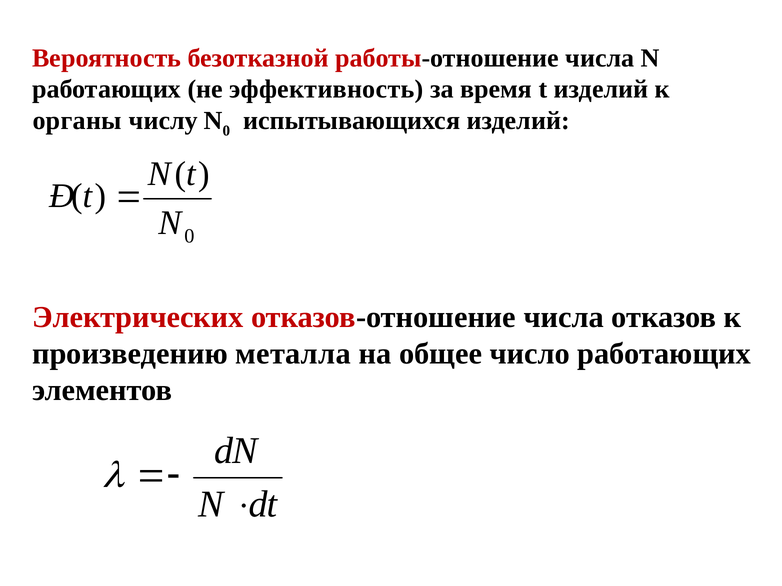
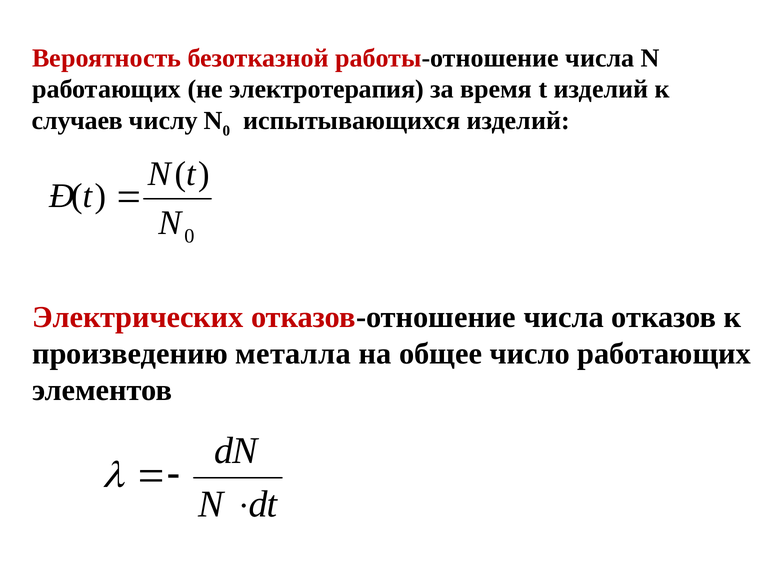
эффективность: эффективность -> электротерапия
органы: органы -> случаев
